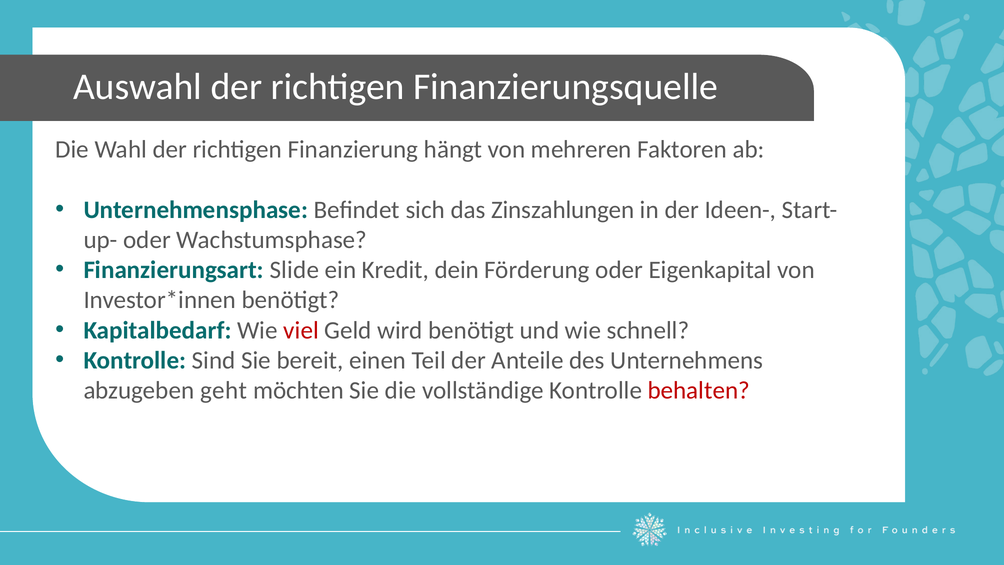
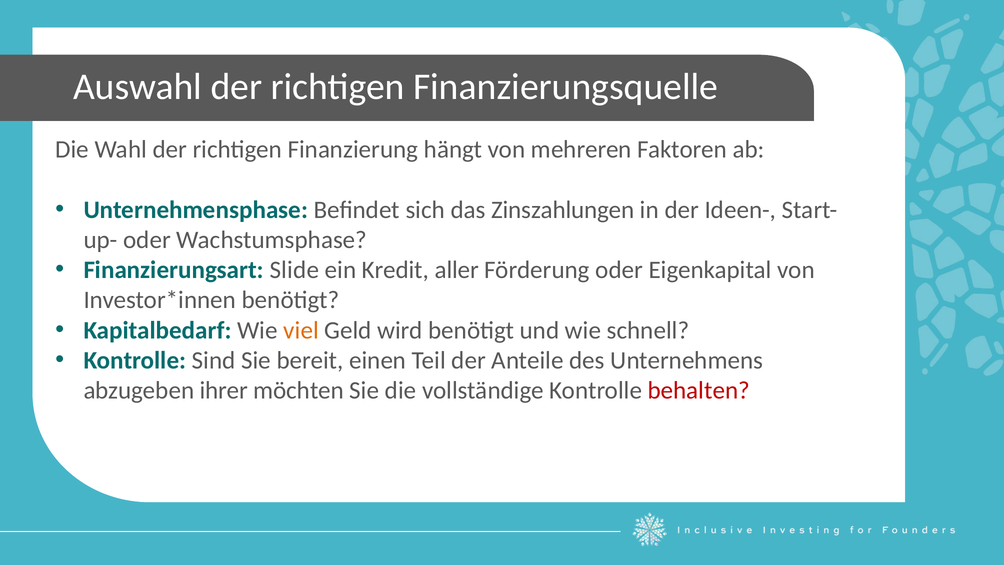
dein: dein -> aller
viel colour: red -> orange
geht: geht -> ihrer
